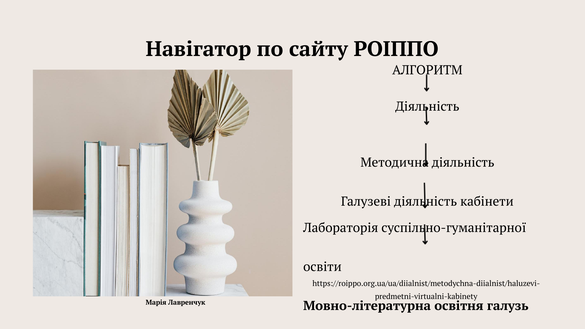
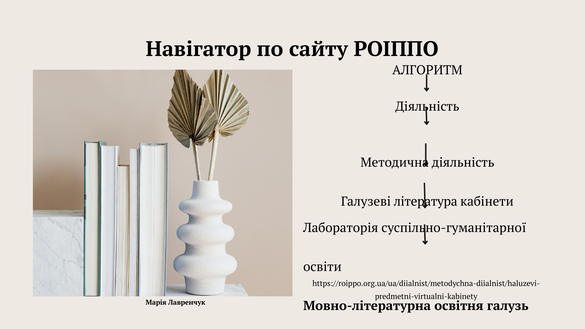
Галузеві діяльність: діяльність -> література
